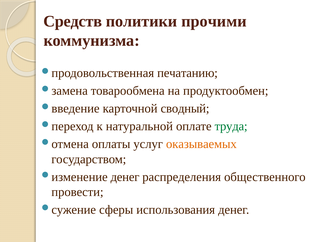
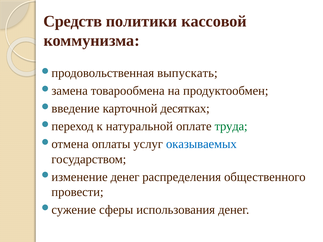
прочими: прочими -> кассовой
печатанию: печатанию -> выпускать
сводный: сводный -> десятках
оказываемых colour: orange -> blue
